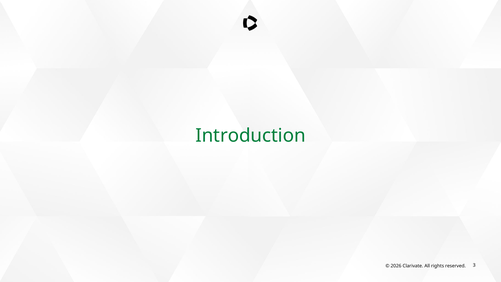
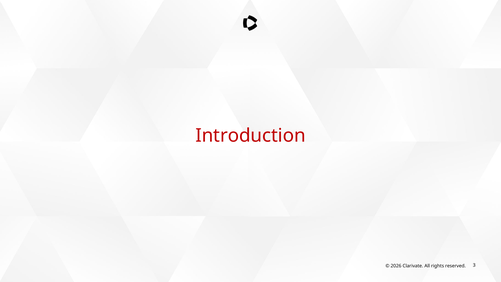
Introduction colour: green -> red
